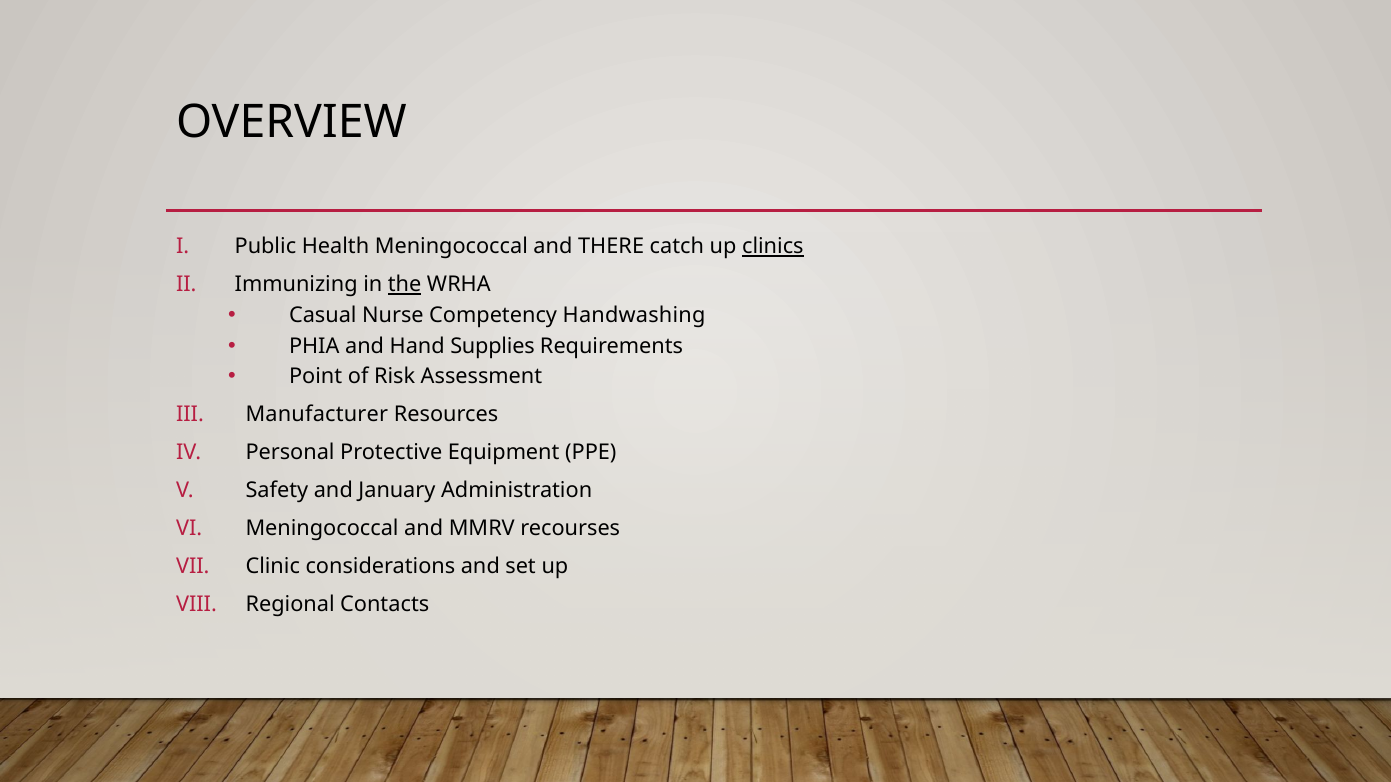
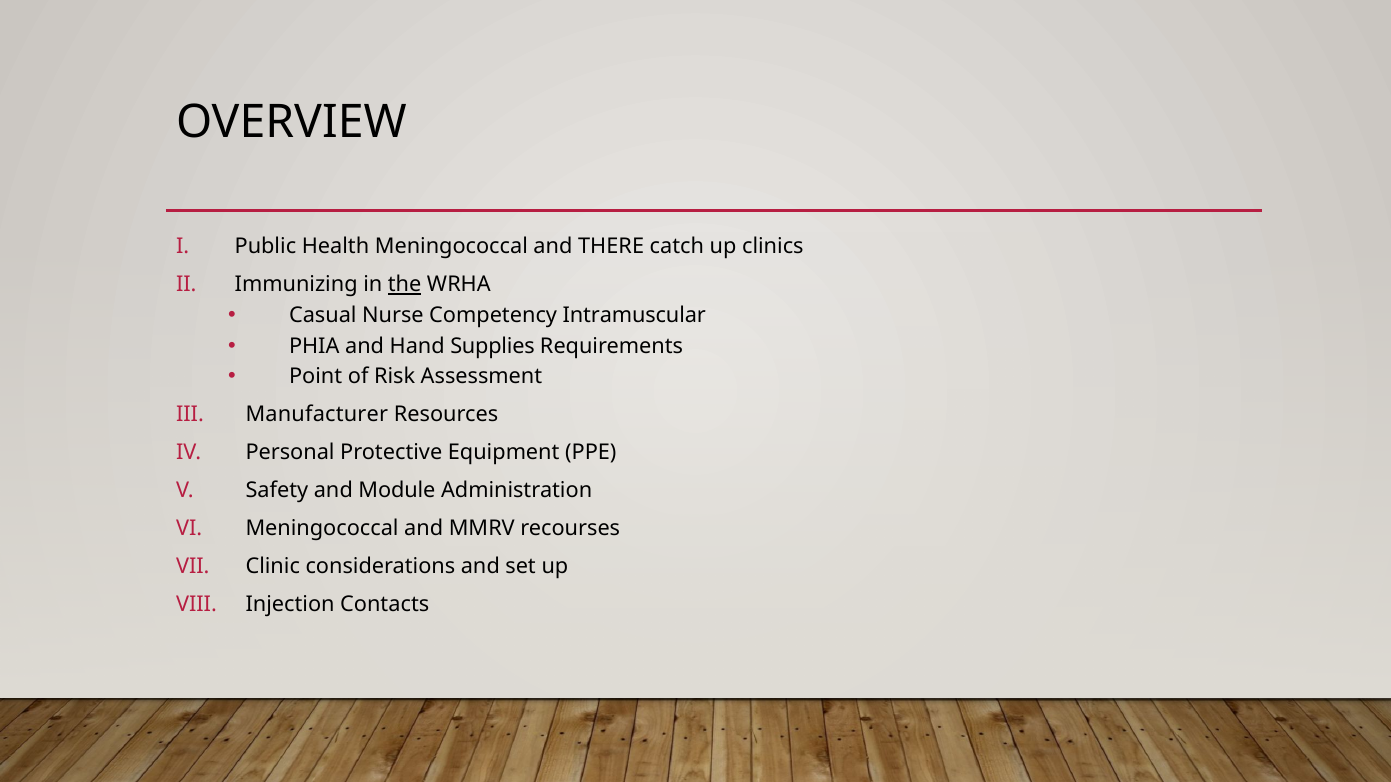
clinics underline: present -> none
Handwashing: Handwashing -> Intramuscular
January: January -> Module
Regional: Regional -> Injection
